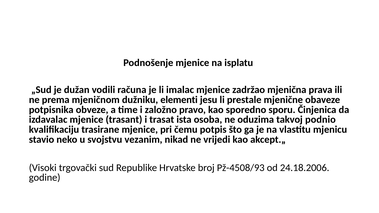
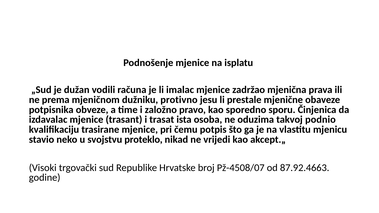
elementi: elementi -> protivno
vezanim: vezanim -> proteklo
Pž-4508/93: Pž-4508/93 -> Pž-4508/07
24.18.2006: 24.18.2006 -> 87.92.4663
